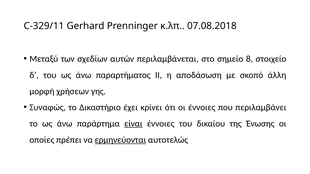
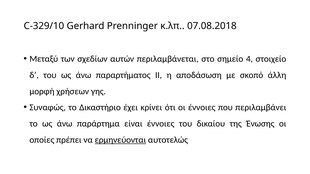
C-329/11: C-329/11 -> C-329/10
8: 8 -> 4
είναι underline: present -> none
